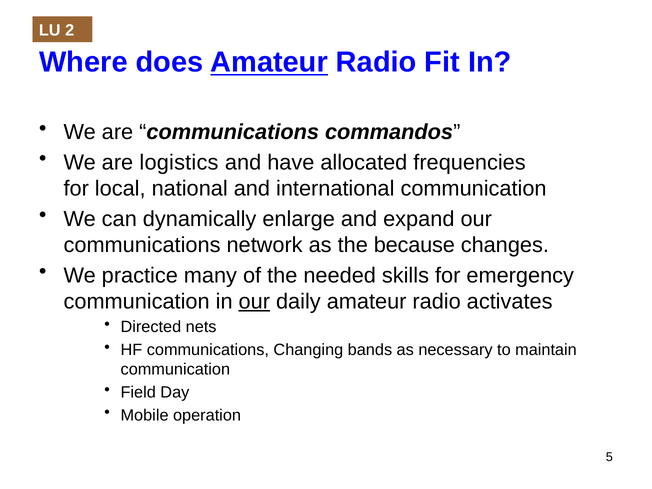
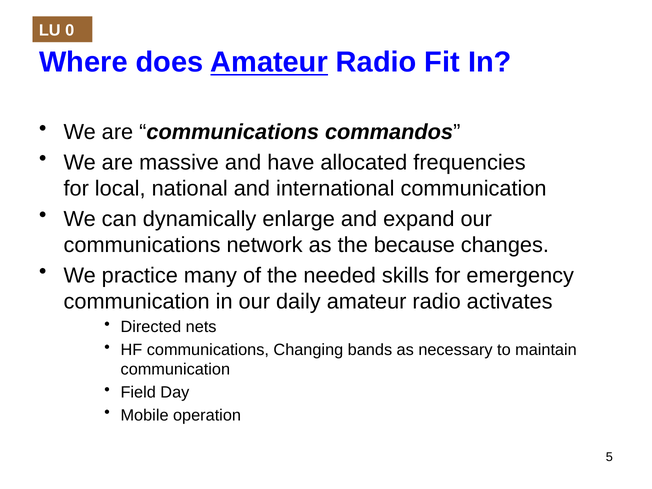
2: 2 -> 0
logistics: logistics -> massive
our at (254, 301) underline: present -> none
